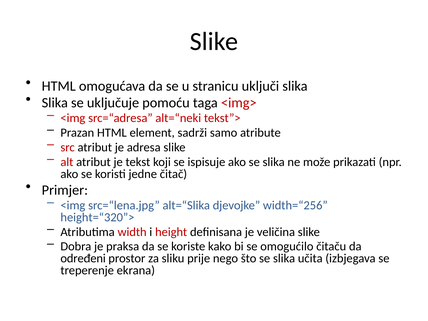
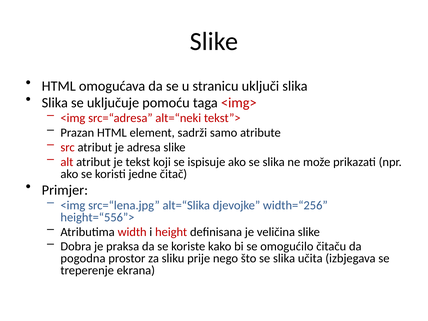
height=“320”>: height=“320”> -> height=“556”>
određeni: određeni -> pogodna
